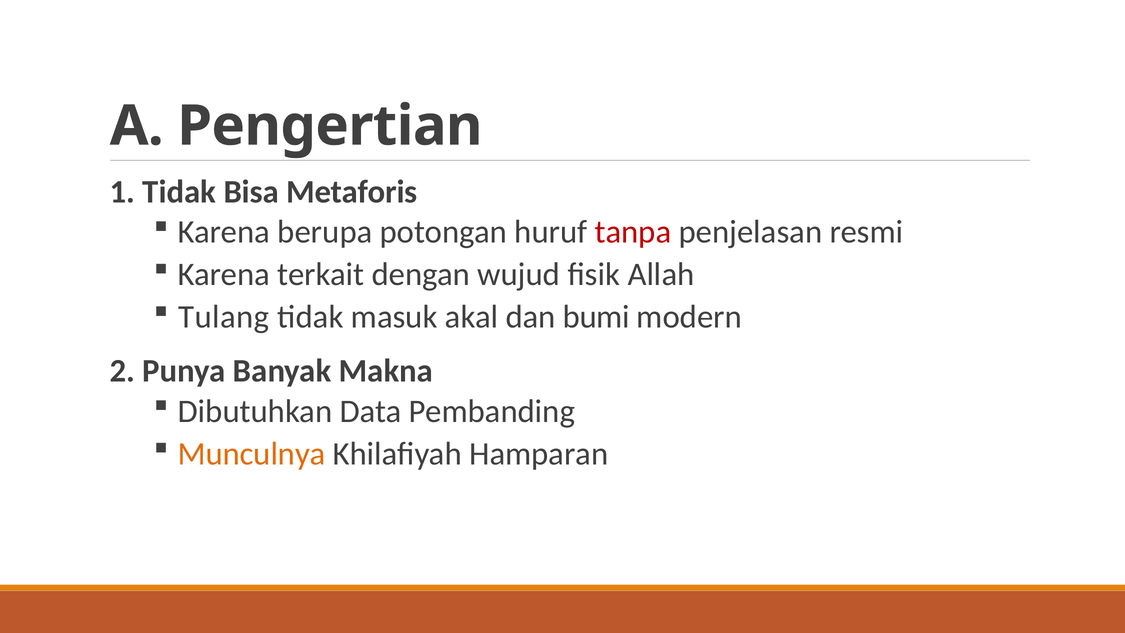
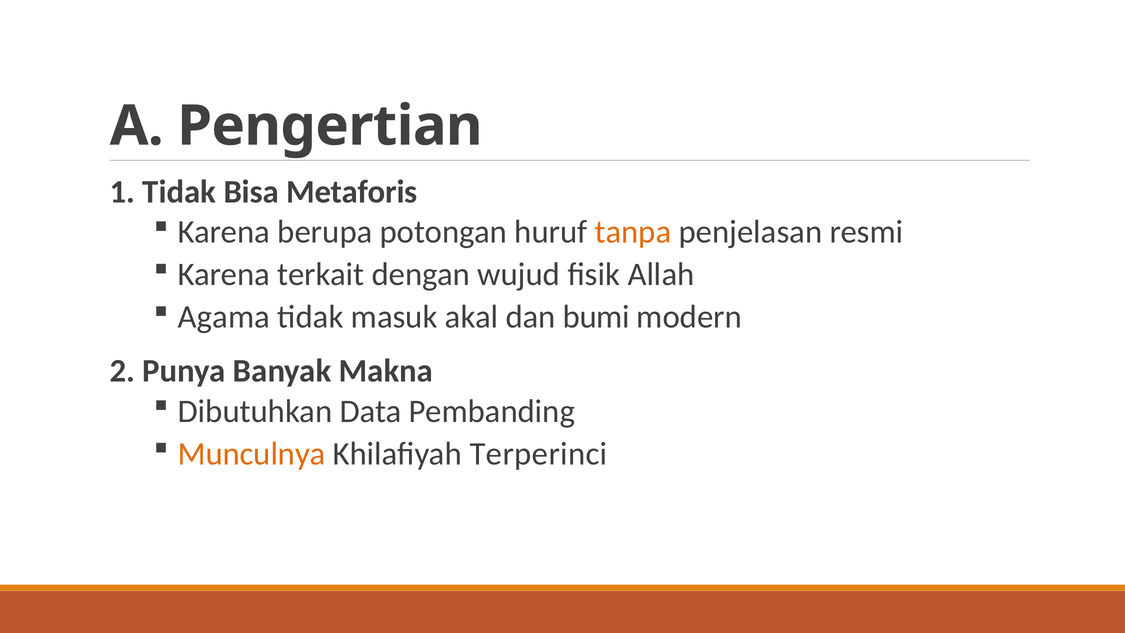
tanpa colour: red -> orange
Tulang: Tulang -> Agama
Hamparan: Hamparan -> Terperinci
